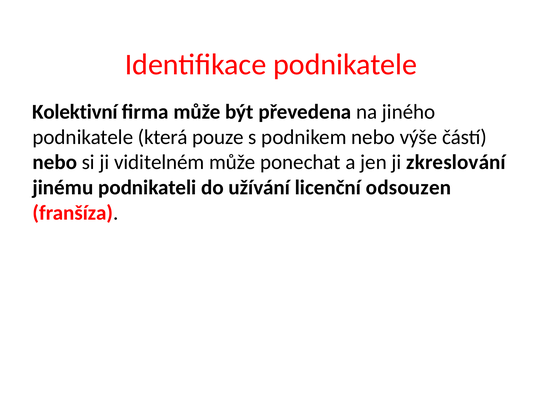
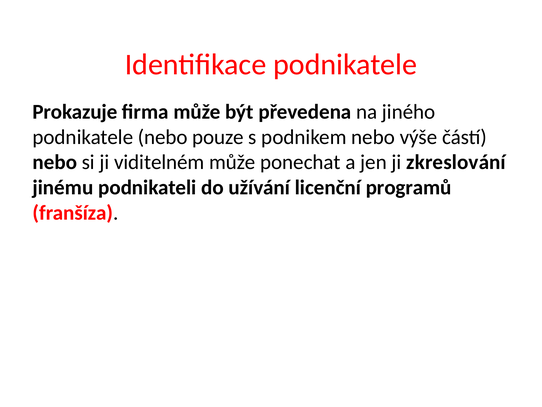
Kolektivní: Kolektivní -> Prokazuje
podnikatele která: která -> nebo
odsouzen: odsouzen -> programů
